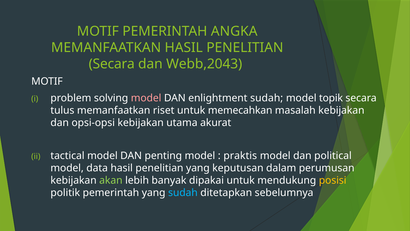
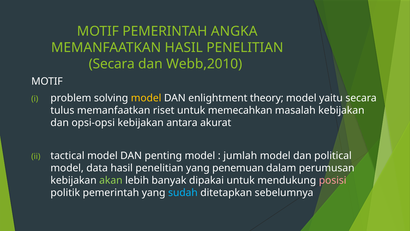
Webb,2043: Webb,2043 -> Webb,2010
model at (146, 98) colour: pink -> yellow
enlightment sudah: sudah -> theory
topik: topik -> yaitu
utama: utama -> antara
praktis: praktis -> jumlah
keputusan: keputusan -> penemuan
posisi colour: yellow -> pink
